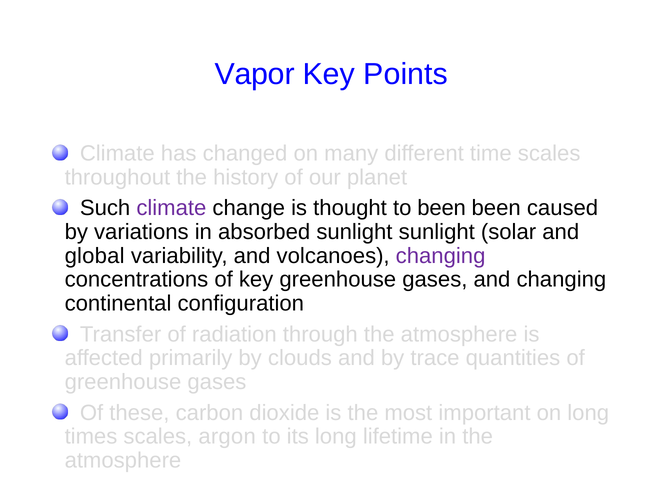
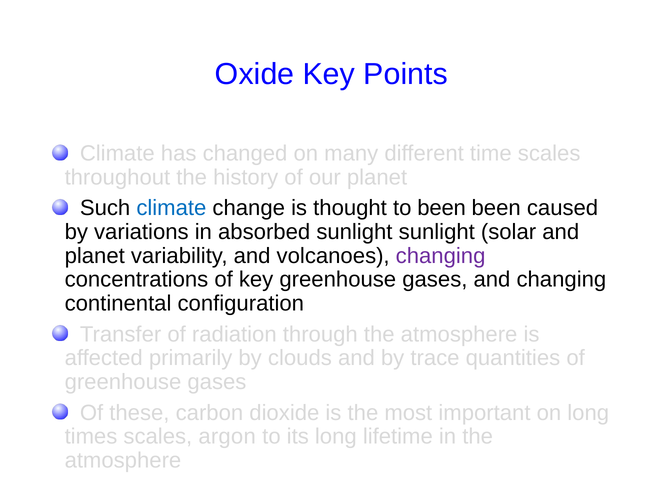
Vapor: Vapor -> Oxide
climate at (171, 208) colour: purple -> blue
global at (95, 256): global -> planet
